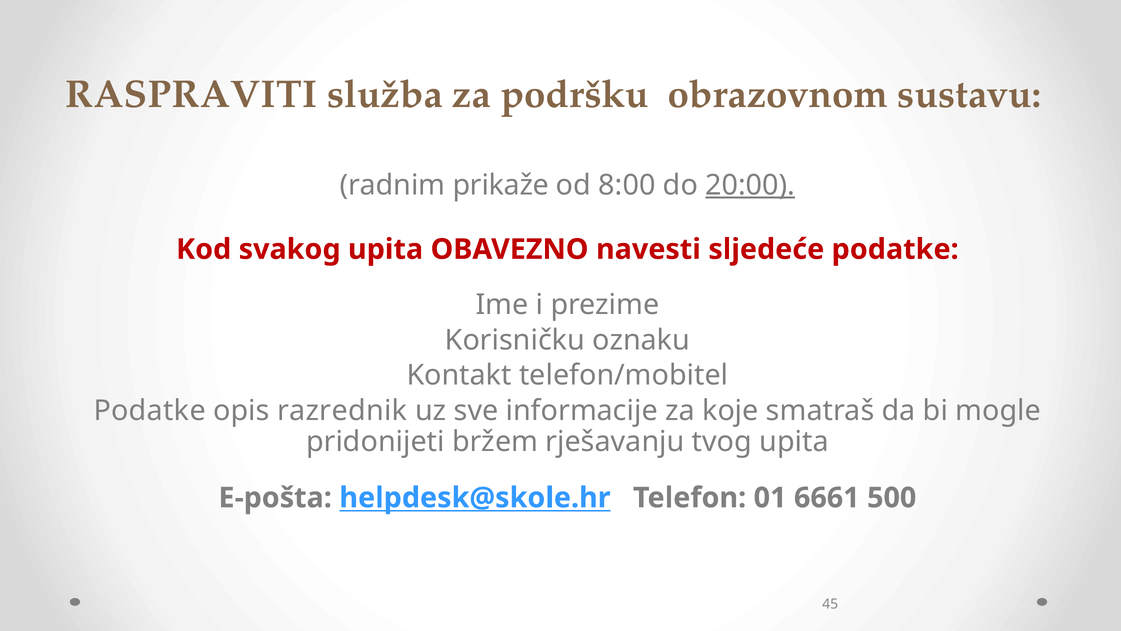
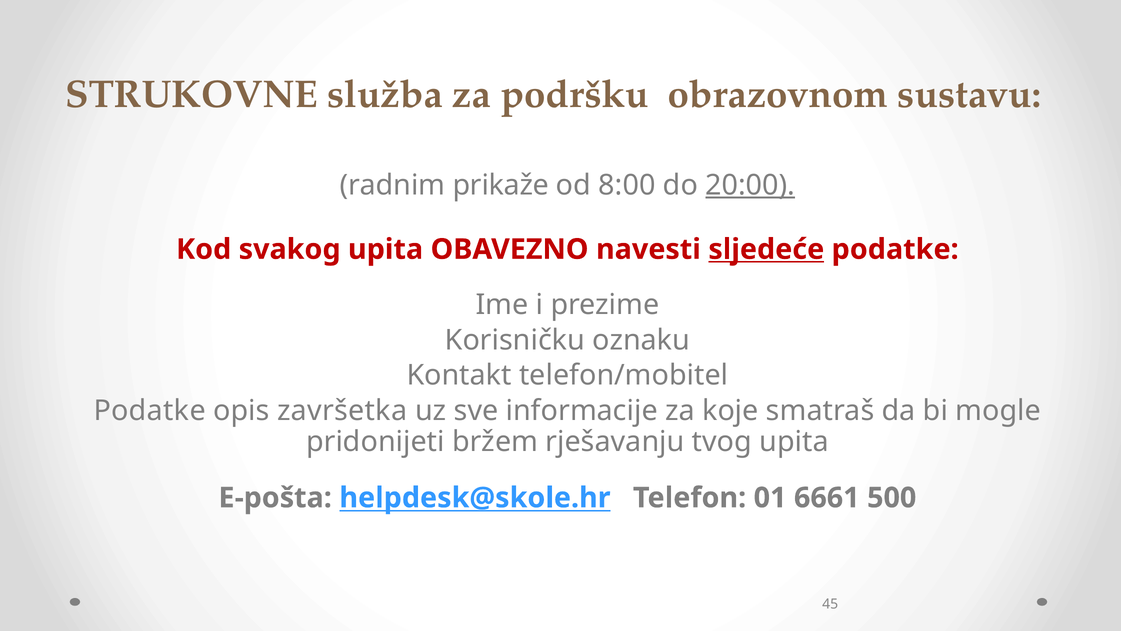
RASPRAVITI: RASPRAVITI -> STRUKOVNE
sljedeće underline: none -> present
razrednik: razrednik -> završetka
